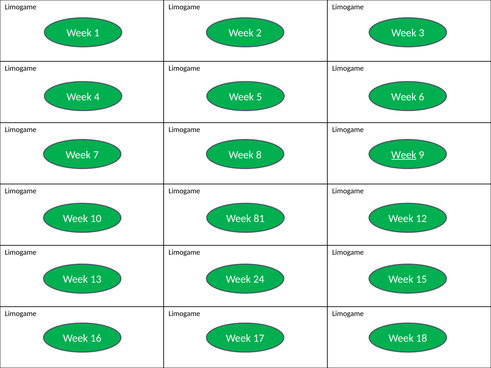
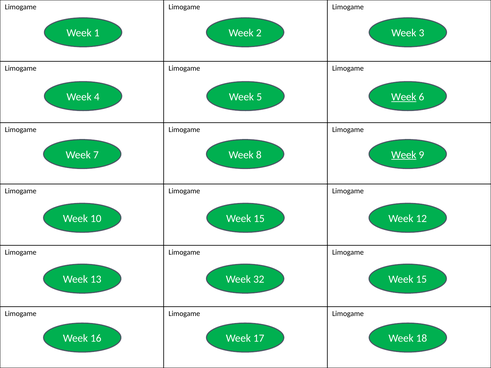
Week at (404, 97) underline: none -> present
10 Week 81: 81 -> 15
24: 24 -> 32
